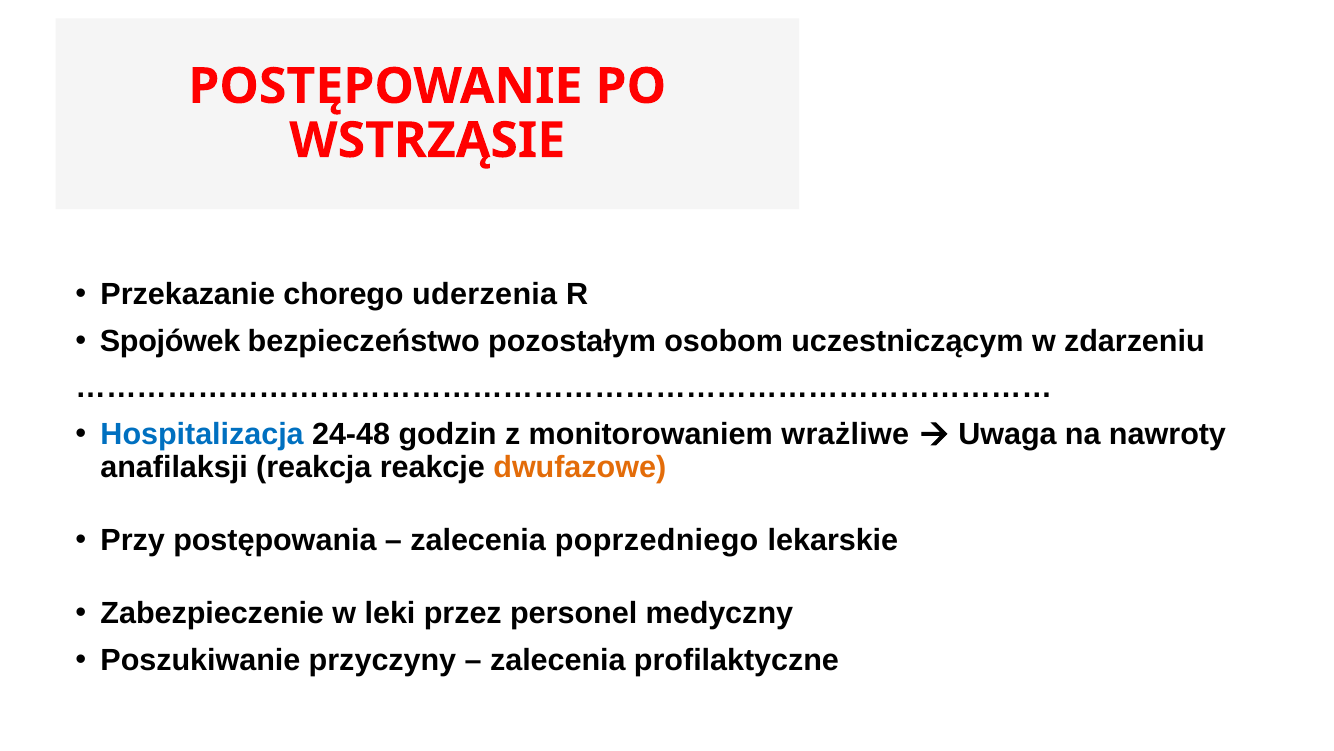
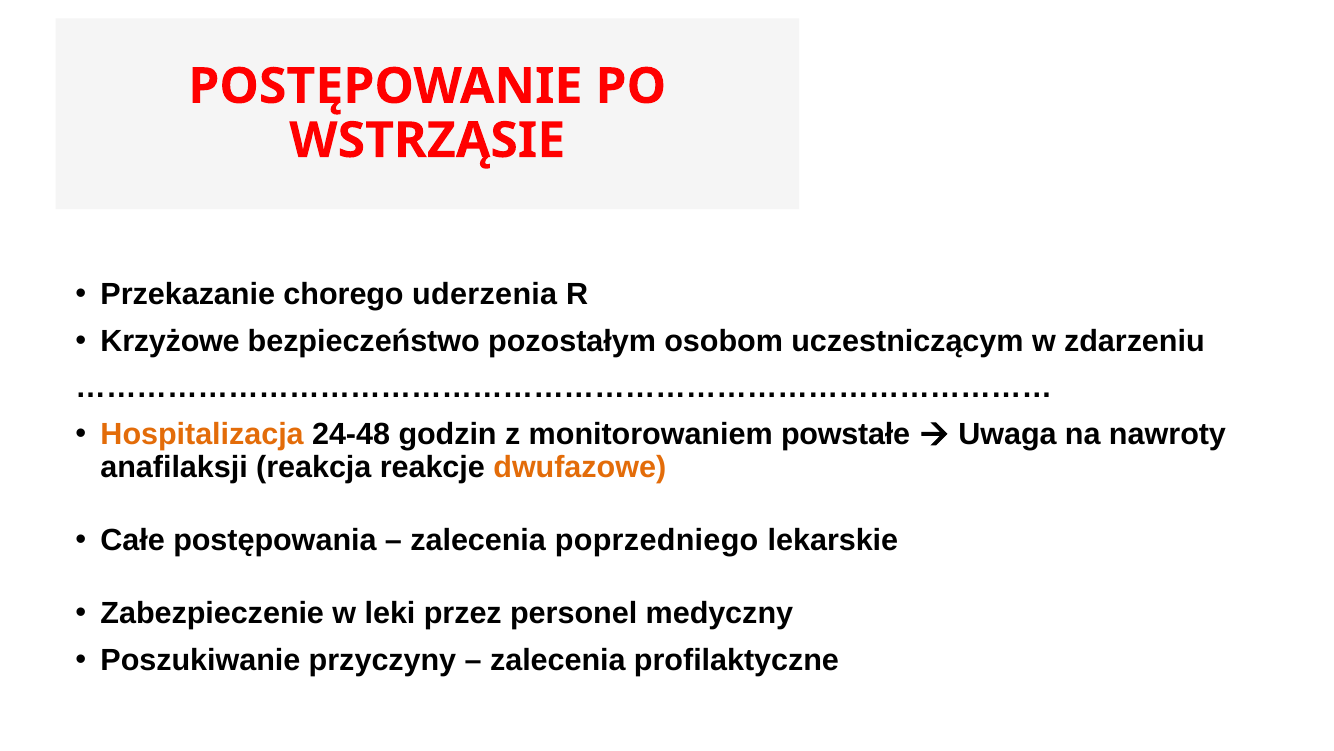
Spojówek: Spojówek -> Krzyżowe
Hospitalizacja colour: blue -> orange
wrażliwe: wrażliwe -> powstałe
Przy: Przy -> Całe
